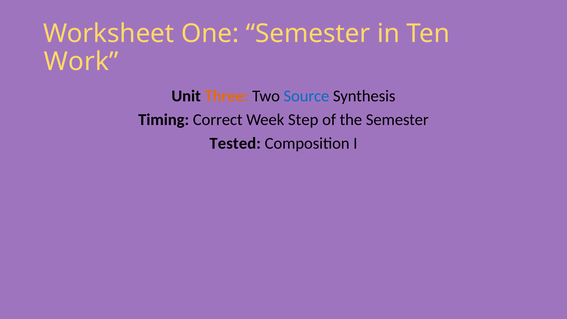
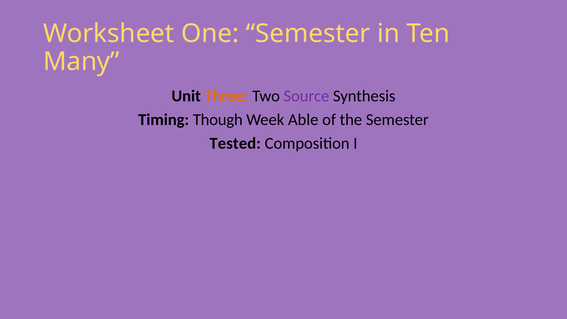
Work: Work -> Many
Source colour: blue -> purple
Correct: Correct -> Though
Step: Step -> Able
